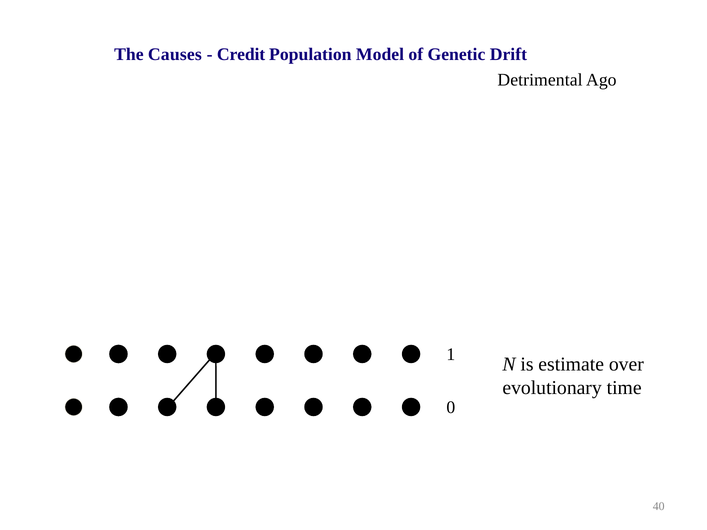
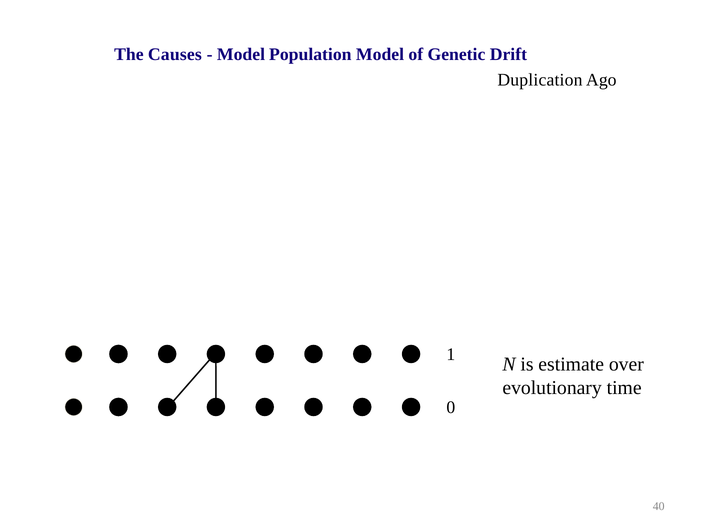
Credit at (241, 55): Credit -> Model
Detrimental: Detrimental -> Duplication
